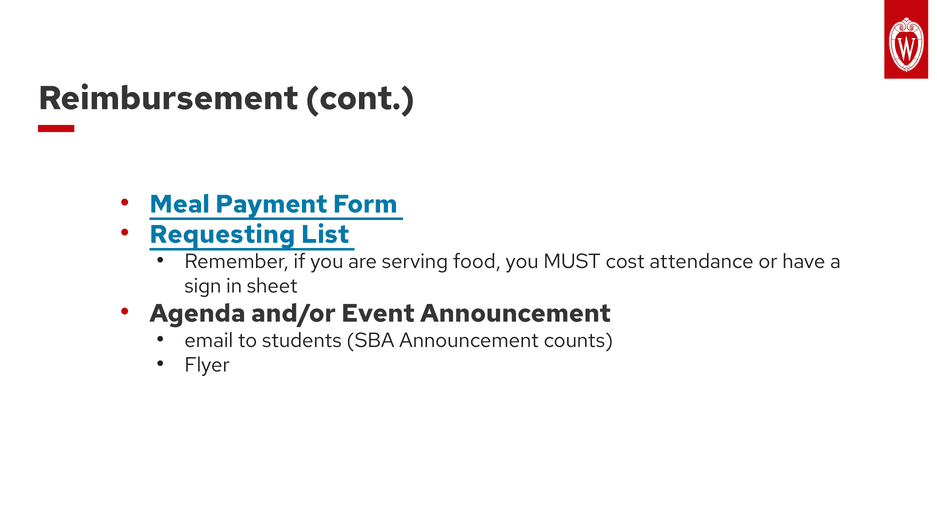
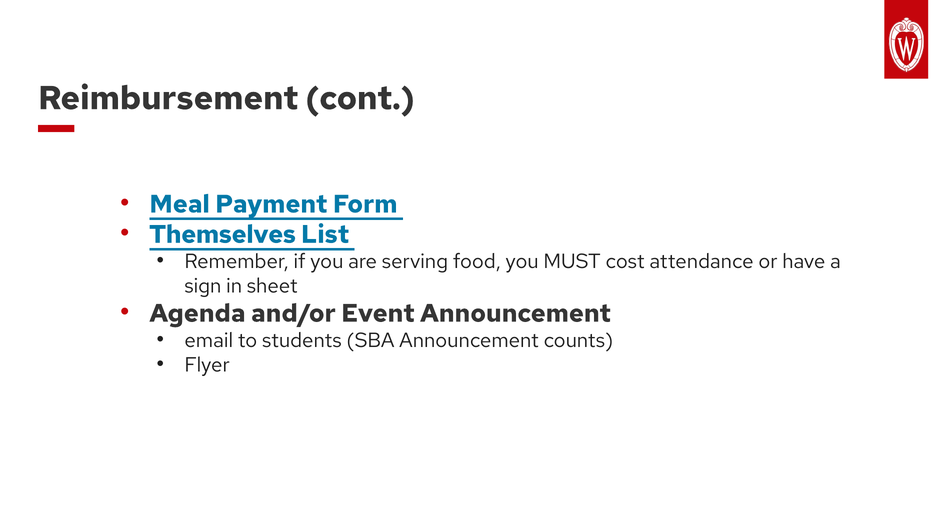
Requesting: Requesting -> Themselves
